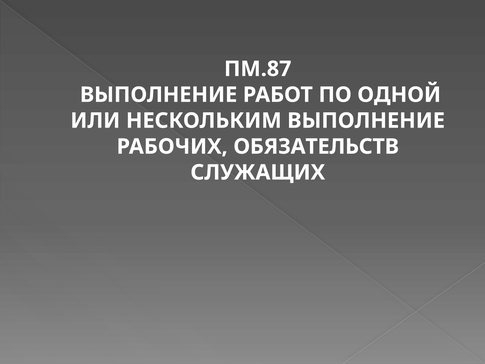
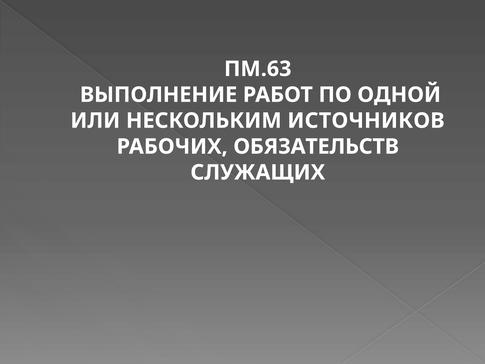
ПМ.87: ПМ.87 -> ПМ.63
НЕСКОЛЬКИМ ВЫПОЛНЕНИЕ: ВЫПОЛНЕНИЕ -> ИСТОЧНИКОВ
